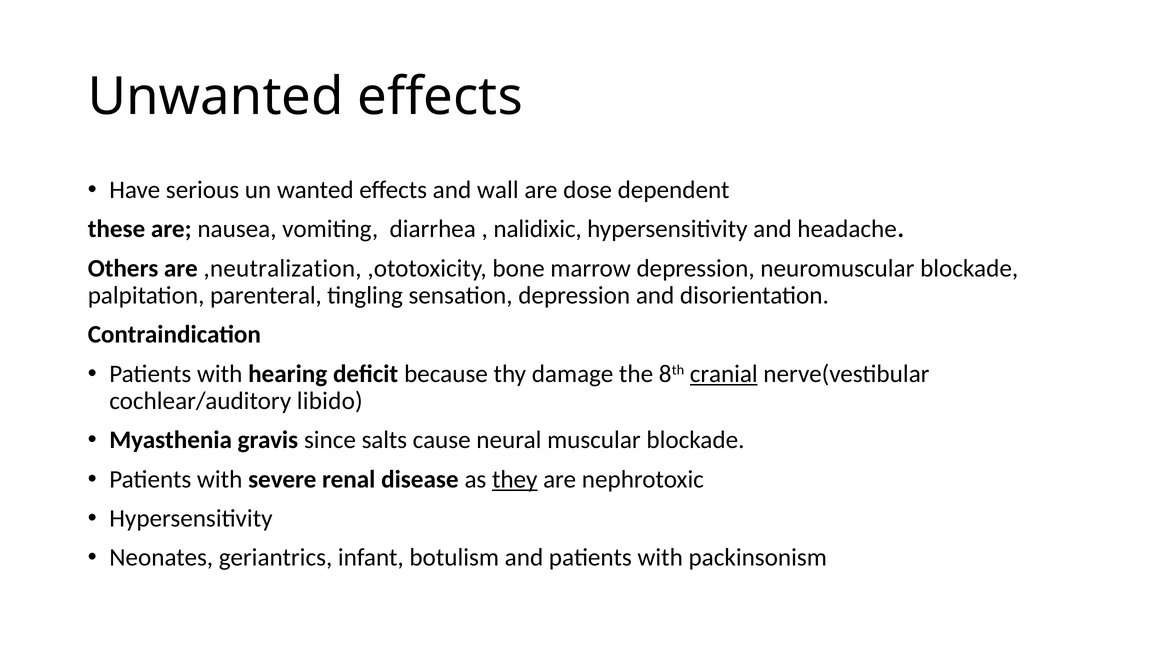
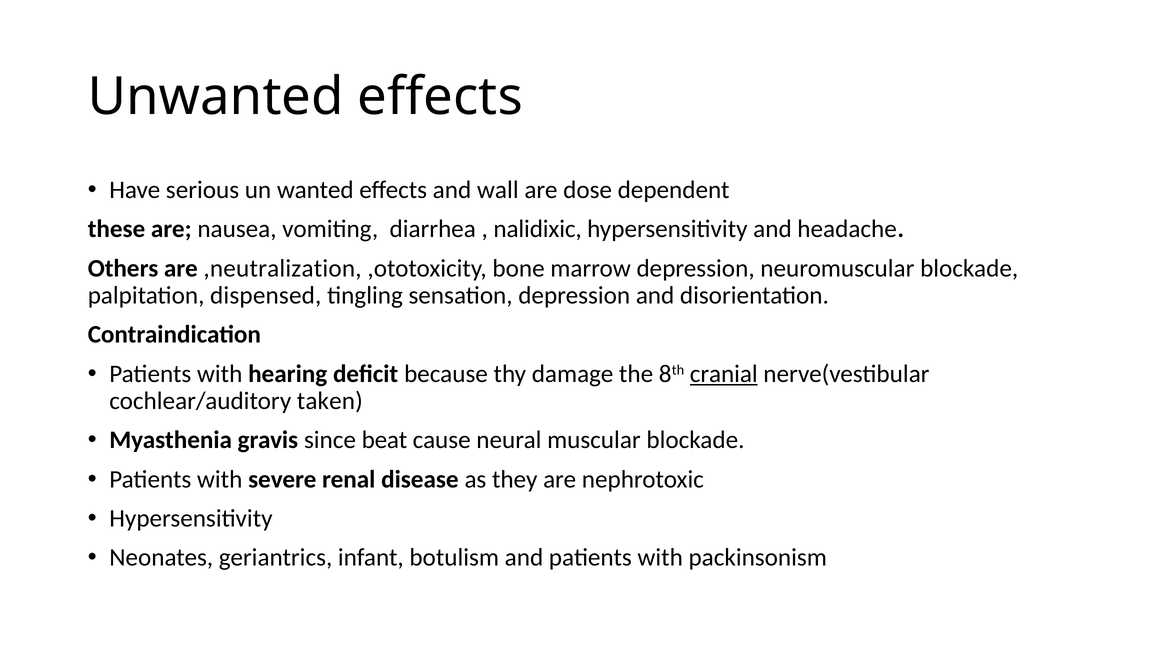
parenteral: parenteral -> dispensed
libido: libido -> taken
salts: salts -> beat
they underline: present -> none
